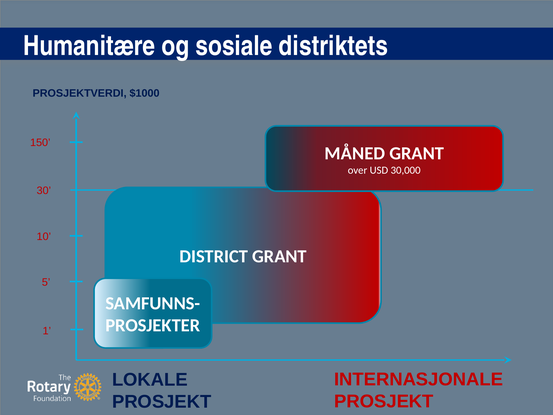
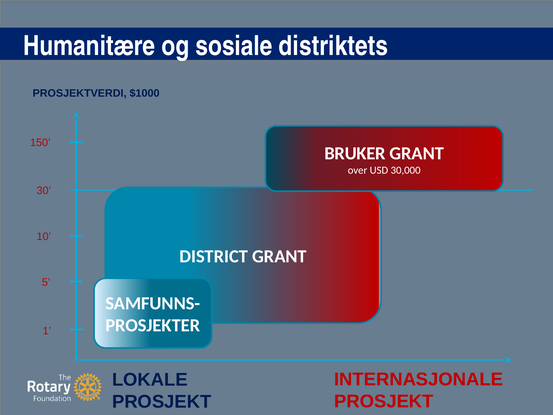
MÅNED: MÅNED -> BRUKER
